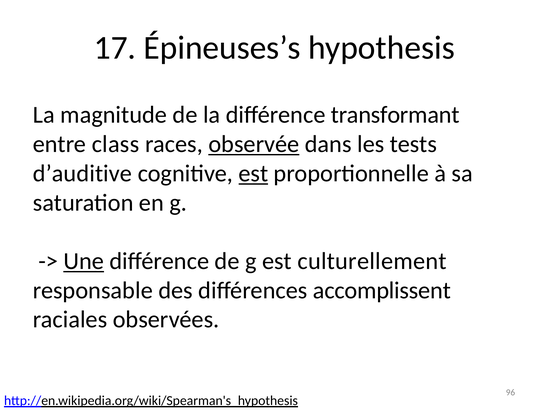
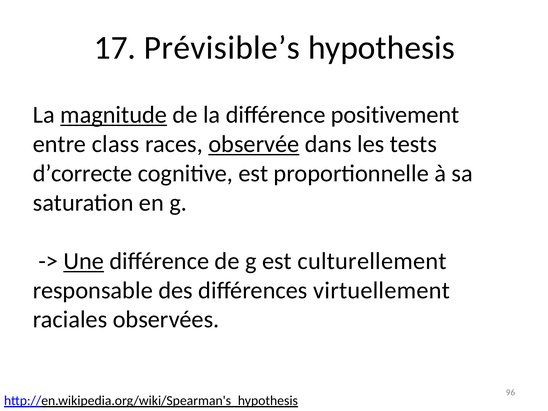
Épineuses’s: Épineuses’s -> Prévisible’s
magnitude underline: none -> present
transformant: transformant -> positivement
d’auditive: d’auditive -> d’correcte
est at (253, 173) underline: present -> none
accomplissent: accomplissent -> virtuellement
